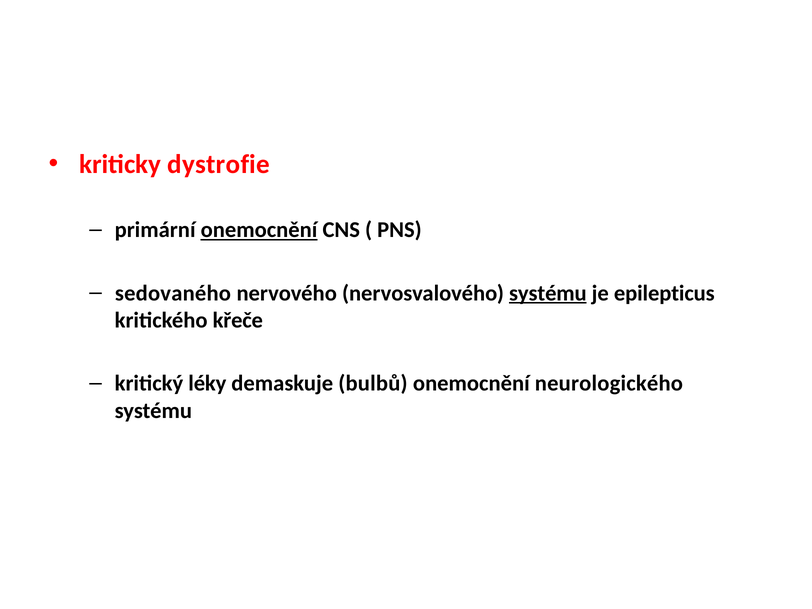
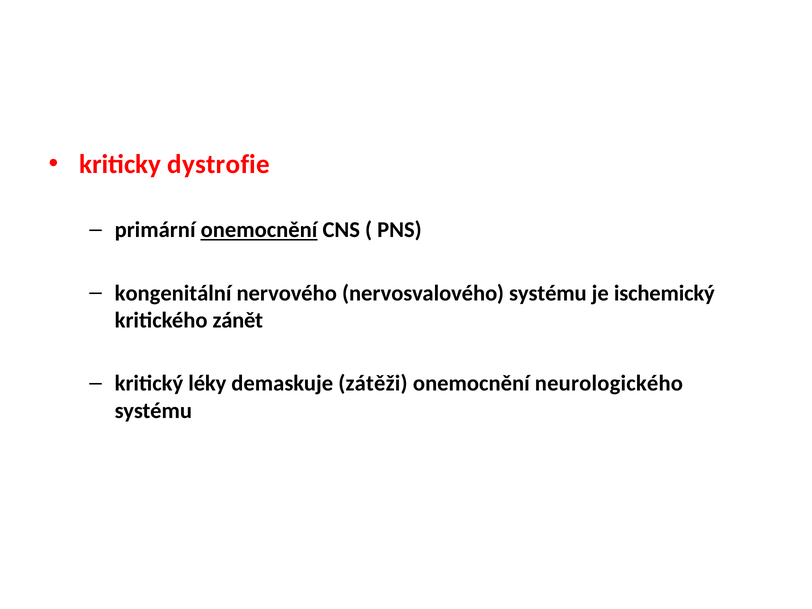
sedovaného: sedovaného -> kongenitální
systému at (548, 293) underline: present -> none
epilepticus: epilepticus -> ischemický
křeče: křeče -> zánět
bulbů: bulbů -> zátěži
